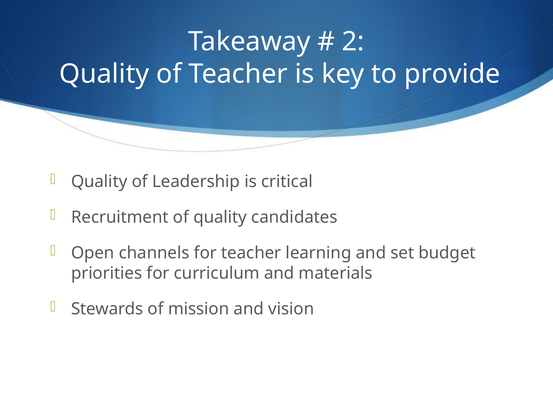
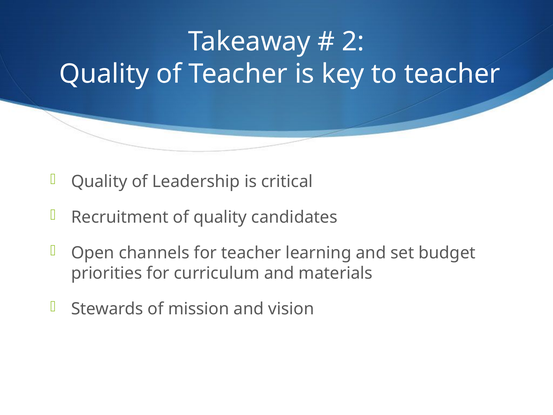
to provide: provide -> teacher
